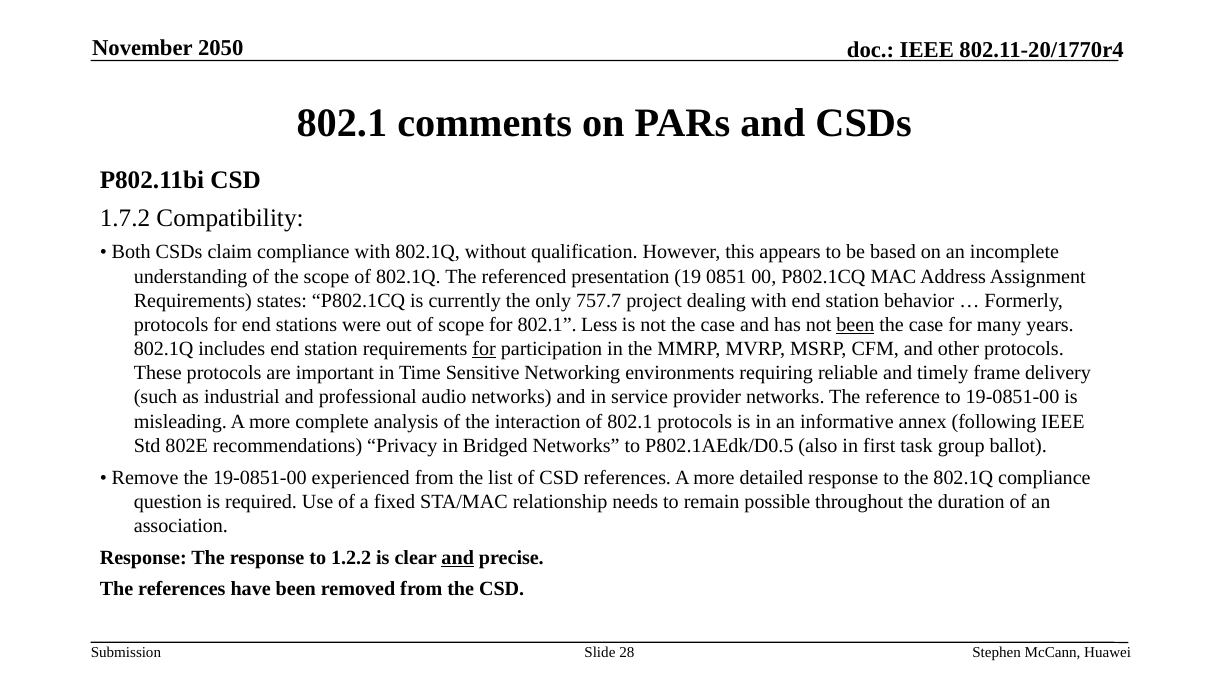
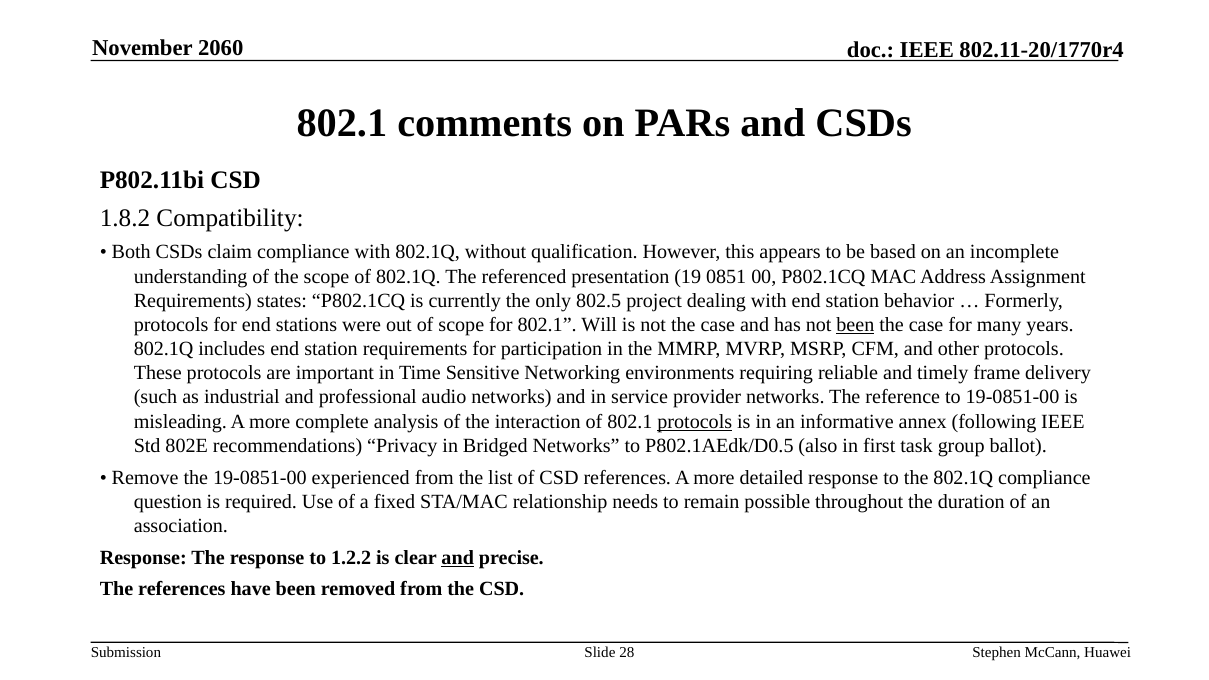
2050: 2050 -> 2060
1.7.2: 1.7.2 -> 1.8.2
757.7: 757.7 -> 802.5
Less: Less -> Will
for at (484, 349) underline: present -> none
protocols at (695, 422) underline: none -> present
